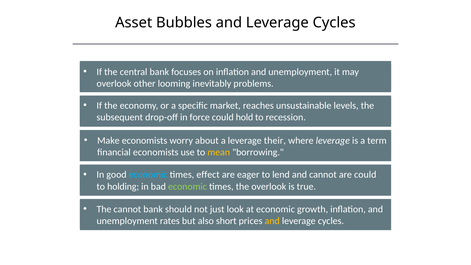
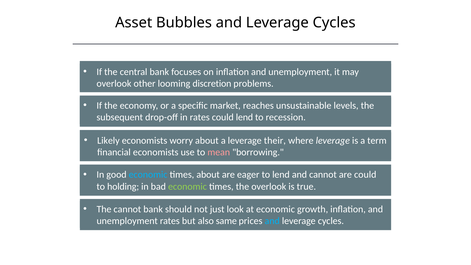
inevitably: inevitably -> discretion
in force: force -> rates
could hold: hold -> lend
Make: Make -> Likely
mean colour: yellow -> pink
times effect: effect -> about
short: short -> same
and at (272, 221) colour: yellow -> light blue
